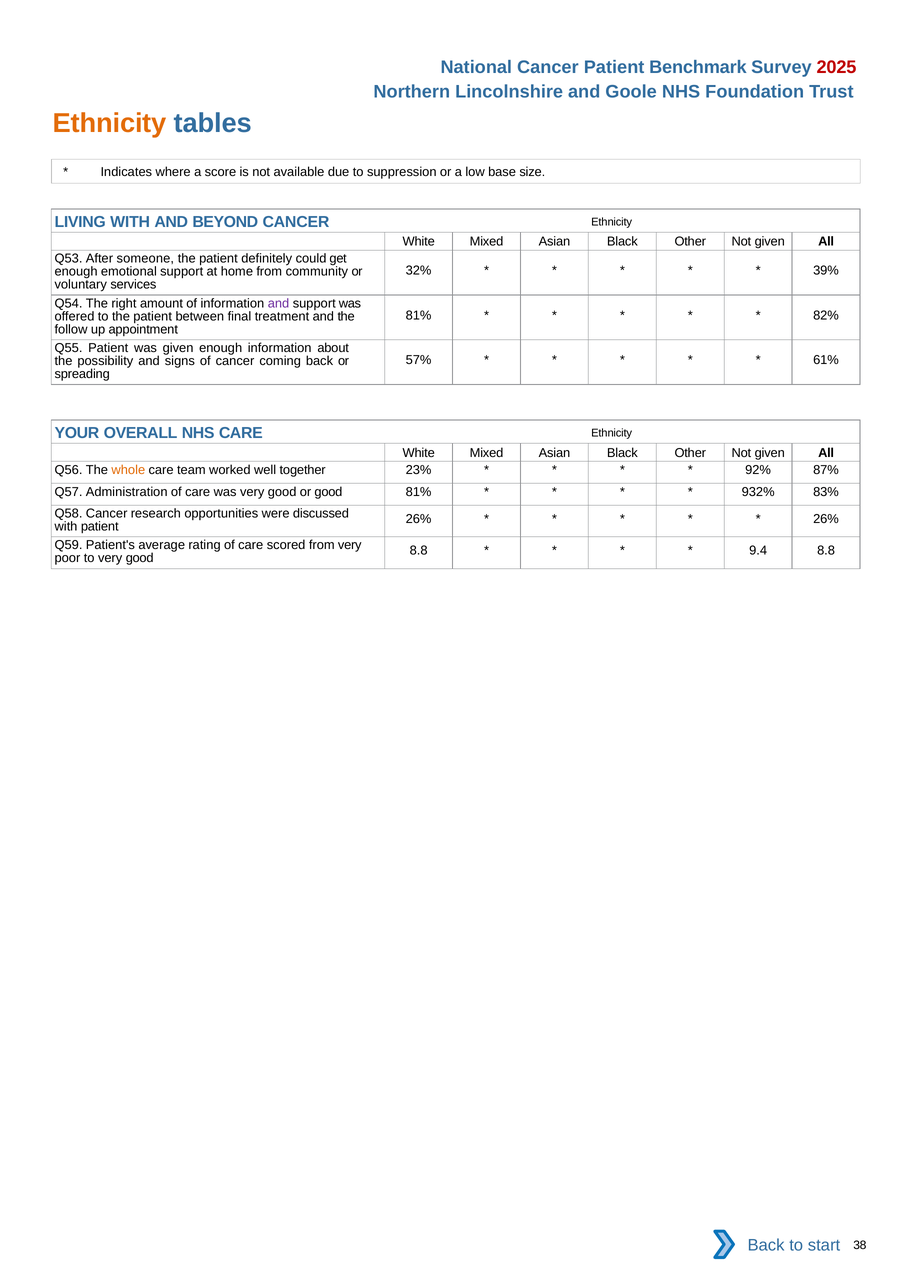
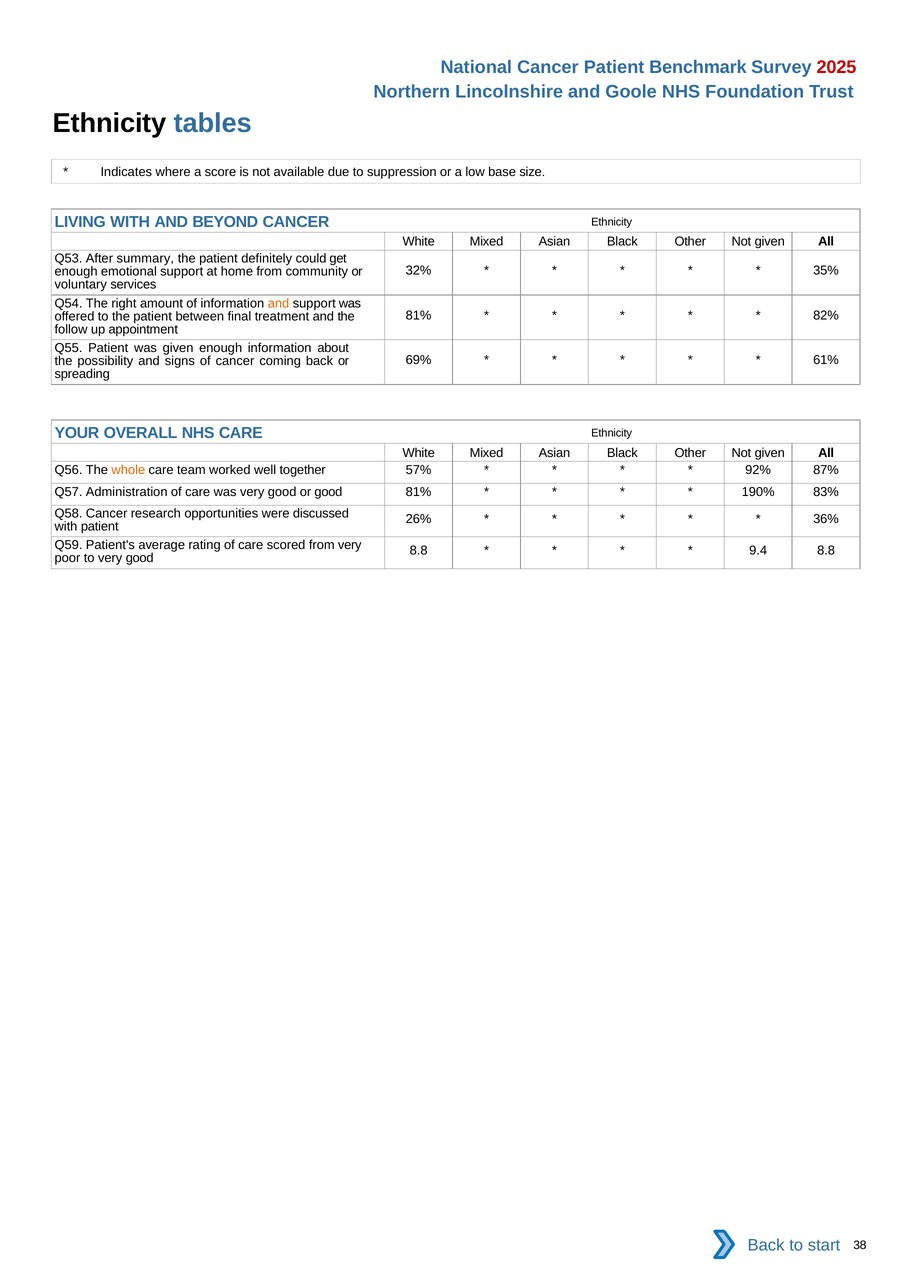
Ethnicity at (110, 123) colour: orange -> black
someone: someone -> summary
39%: 39% -> 35%
and at (279, 303) colour: purple -> orange
57%: 57% -> 69%
23%: 23% -> 57%
932%: 932% -> 190%
26% at (826, 519): 26% -> 36%
